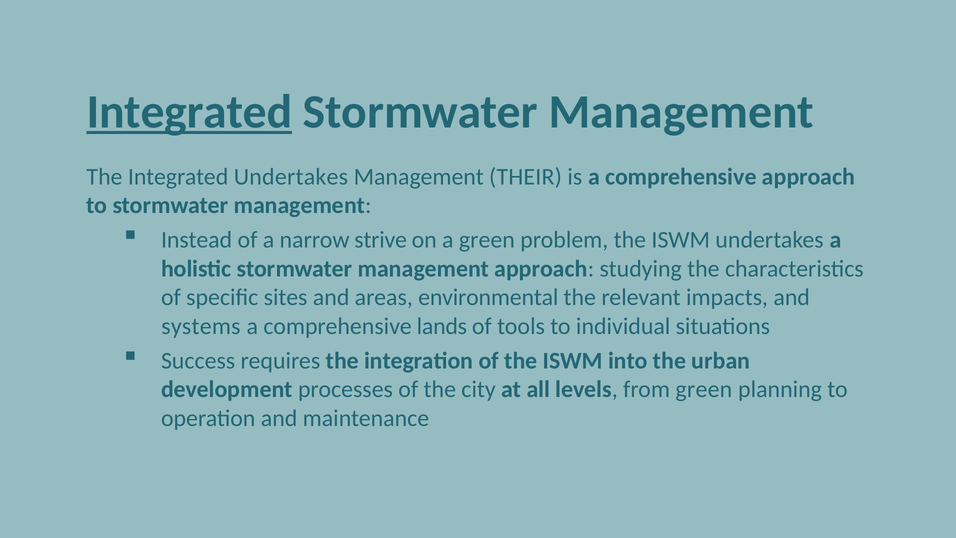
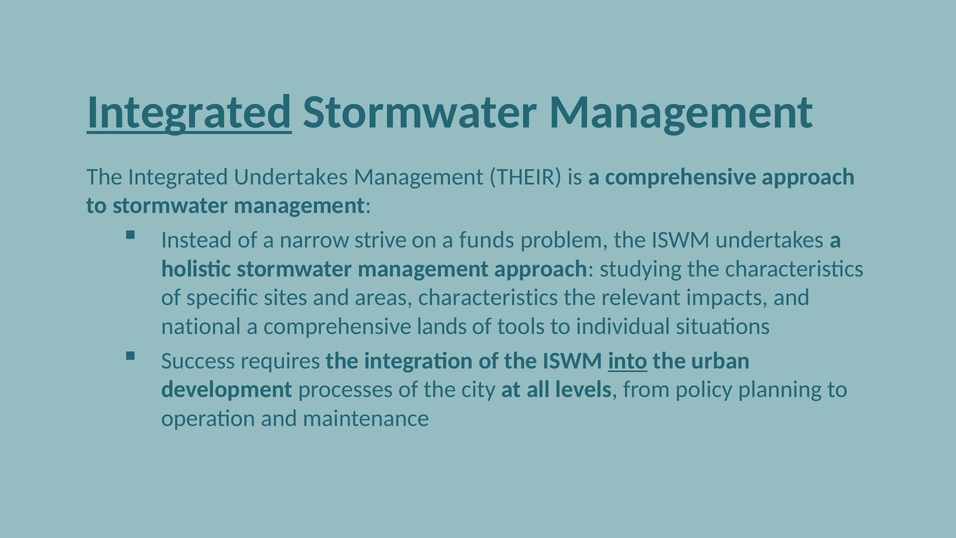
a green: green -> funds
areas environmental: environmental -> characteristics
systems: systems -> national
into underline: none -> present
from green: green -> policy
